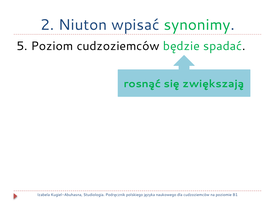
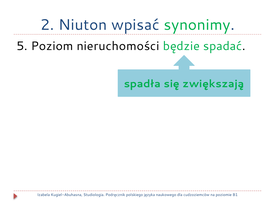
Poziom cudzoziemców: cudzoziemców -> nieruchomości
rosnąć: rosnąć -> spadła
